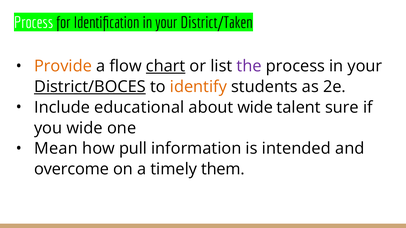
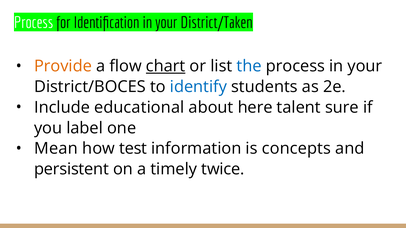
the colour: purple -> blue
District/BOCES underline: present -> none
identify colour: orange -> blue
about wide: wide -> here
you wide: wide -> label
pull: pull -> test
intended: intended -> concepts
overcome: overcome -> persistent
them: them -> twice
